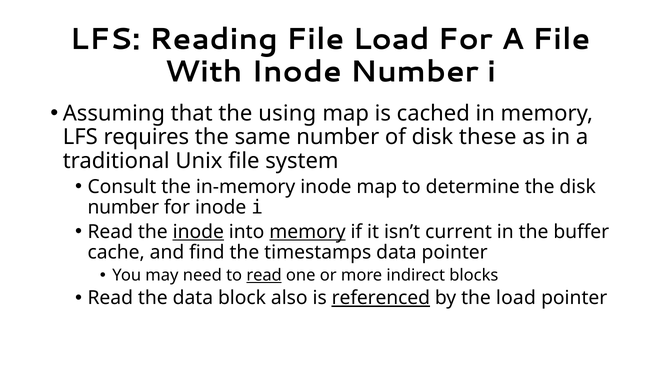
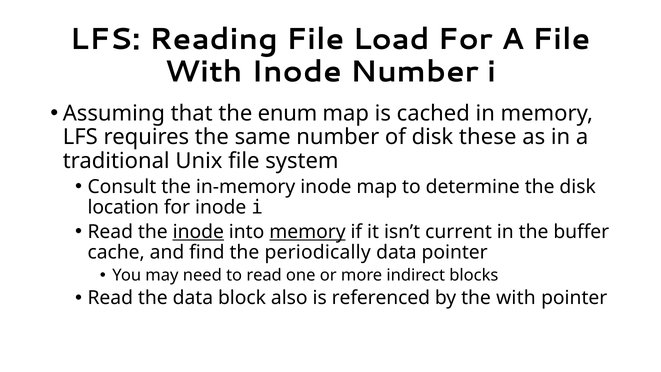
using: using -> enum
number at (123, 207): number -> location
timestamps: timestamps -> periodically
read at (264, 275) underline: present -> none
referenced underline: present -> none
the load: load -> with
